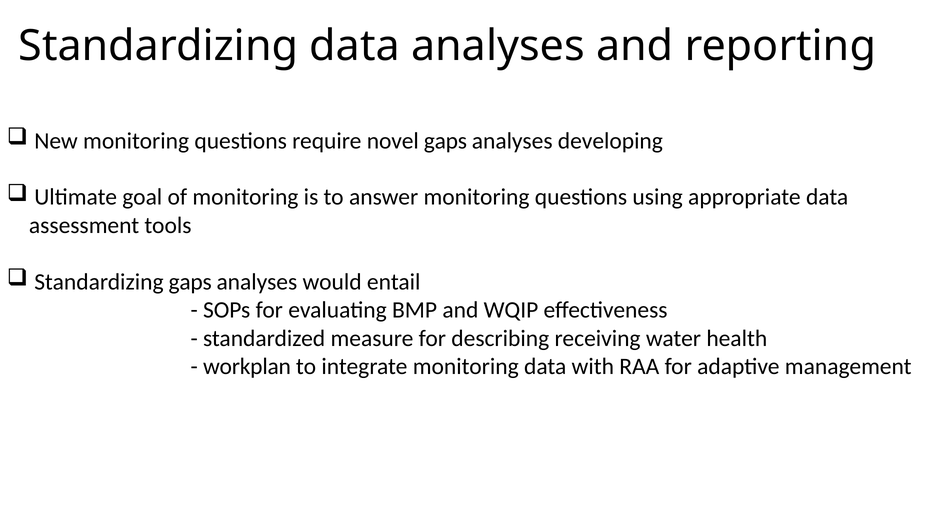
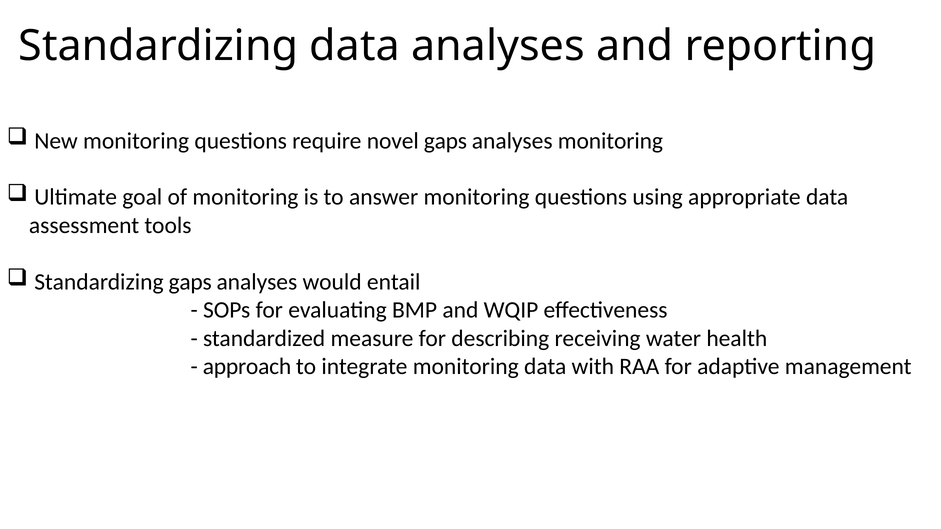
analyses developing: developing -> monitoring
workplan: workplan -> approach
